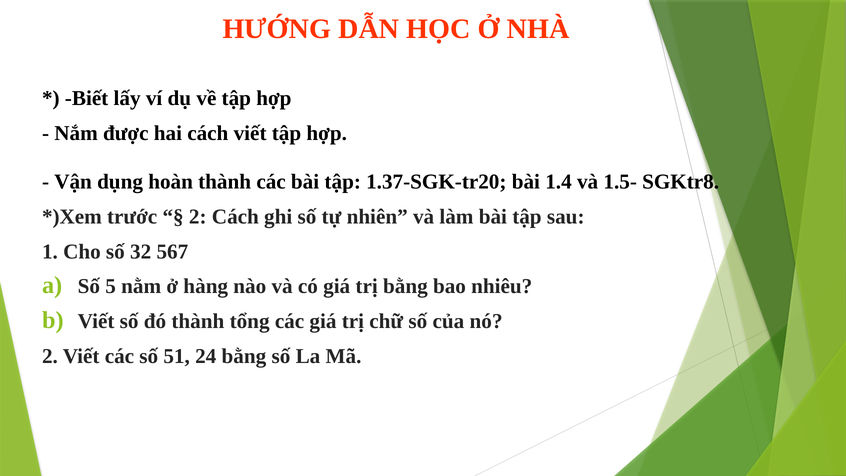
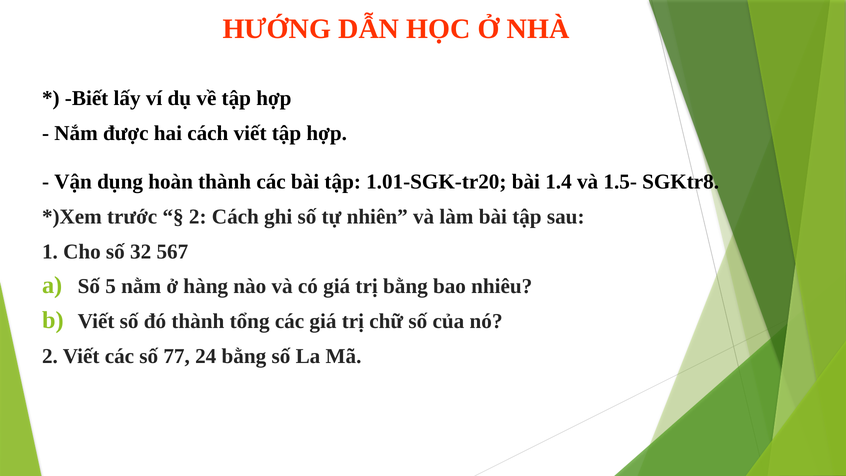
1.37-SGK-tr20: 1.37-SGK-tr20 -> 1.01-SGK-tr20
51: 51 -> 77
